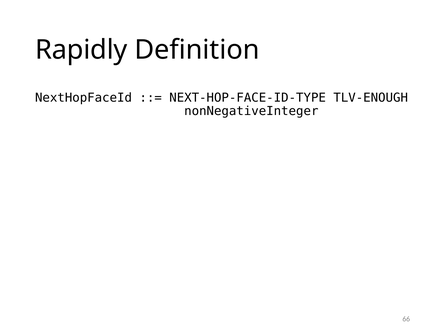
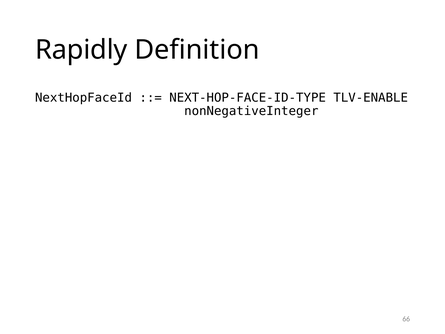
TLV-ENOUGH: TLV-ENOUGH -> TLV-ENABLE
